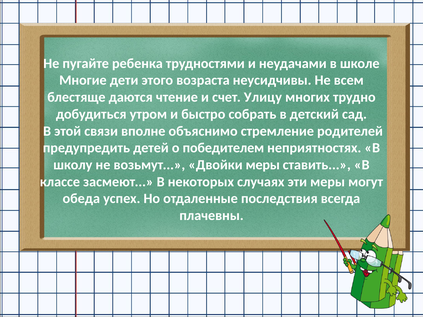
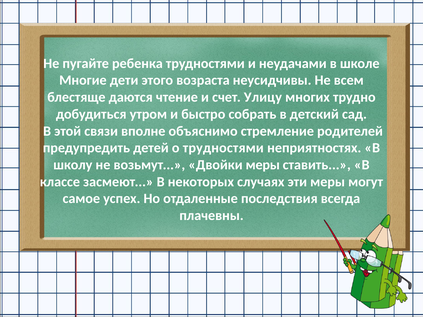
о победителем: победителем -> трудностями
обеда: обеда -> самое
